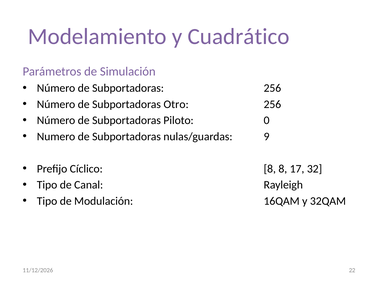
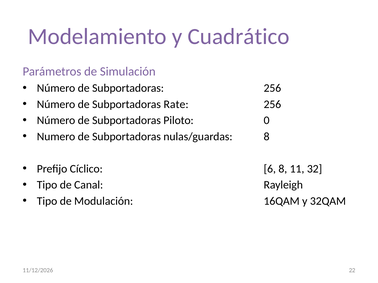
Otro: Otro -> Rate
nulas/guardas 9: 9 -> 8
Cíclico 8: 8 -> 6
17: 17 -> 11
